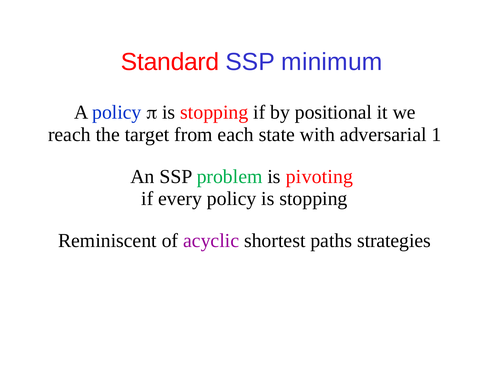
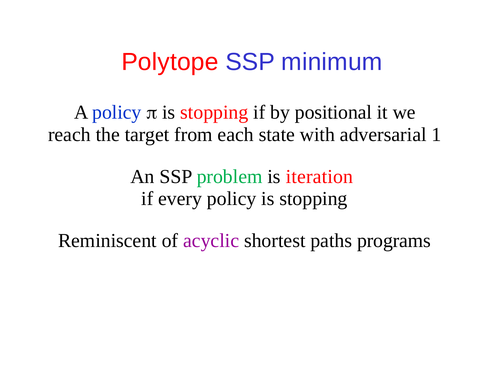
Standard: Standard -> Polytope
pivoting: pivoting -> iteration
strategies: strategies -> programs
